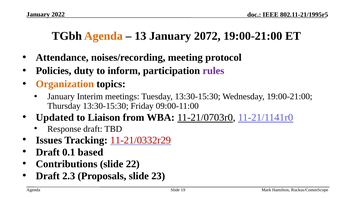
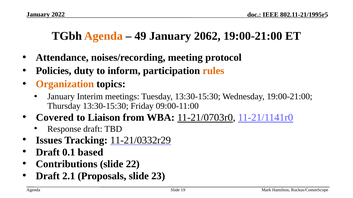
13: 13 -> 49
2072: 2072 -> 2062
rules colour: purple -> orange
Updated: Updated -> Covered
11-21/0332r29 colour: red -> black
2.3: 2.3 -> 2.1
